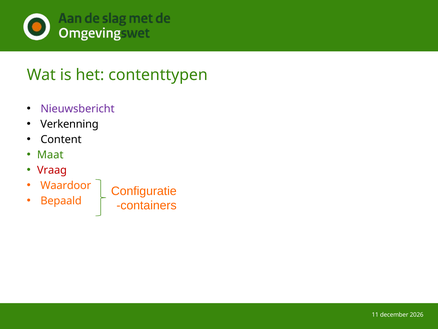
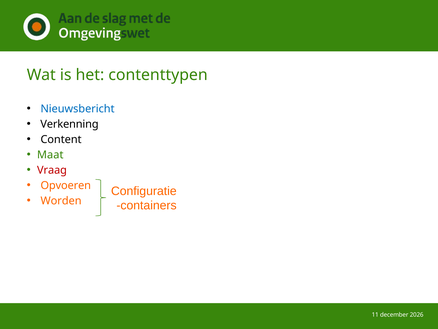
Nieuwsbericht colour: purple -> blue
Waardoor: Waardoor -> Opvoeren
Bepaald: Bepaald -> Worden
